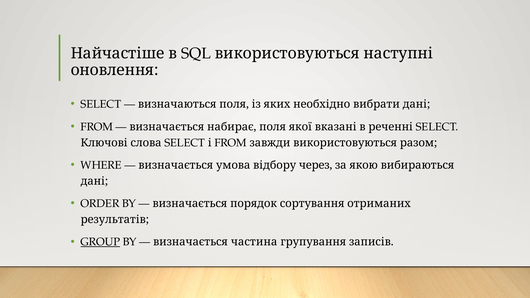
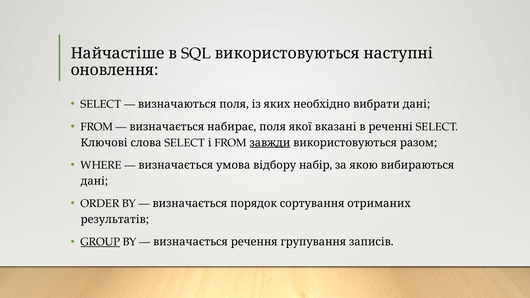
завжди underline: none -> present
через: через -> набір
частина: частина -> речення
